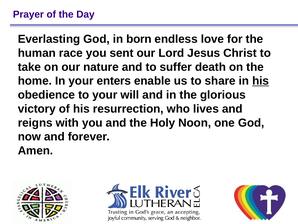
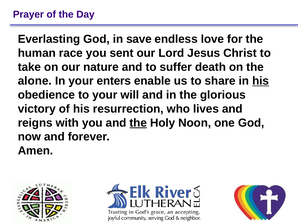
born: born -> save
home: home -> alone
the at (138, 123) underline: none -> present
